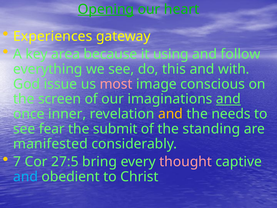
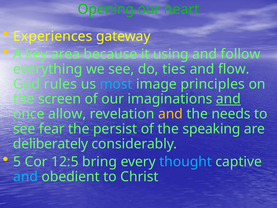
Opening underline: present -> none
this: this -> ties
with: with -> flow
issue: issue -> rules
most colour: pink -> light blue
conscious: conscious -> principles
inner: inner -> allow
submit: submit -> persist
standing: standing -> speaking
manifested: manifested -> deliberately
7: 7 -> 5
27:5: 27:5 -> 12:5
thought colour: pink -> light blue
